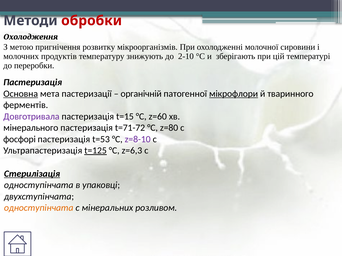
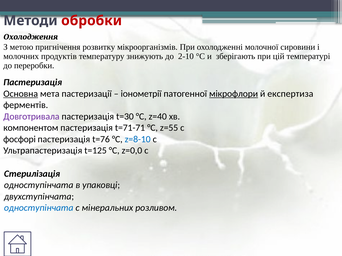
органічній: органічній -> іонометрії
тваринного: тваринного -> експертиза
t=15: t=15 -> t=30
z=60: z=60 -> z=40
мінерального: мінерального -> компонентом
t=71-72: t=71-72 -> t=71-71
z=80: z=80 -> z=55
t=53: t=53 -> t=76
z=8-10 colour: purple -> blue
t=125 underline: present -> none
z=6,3: z=6,3 -> z=0,0
Стерилізація underline: present -> none
одноступінчата at (39, 208) colour: orange -> blue
